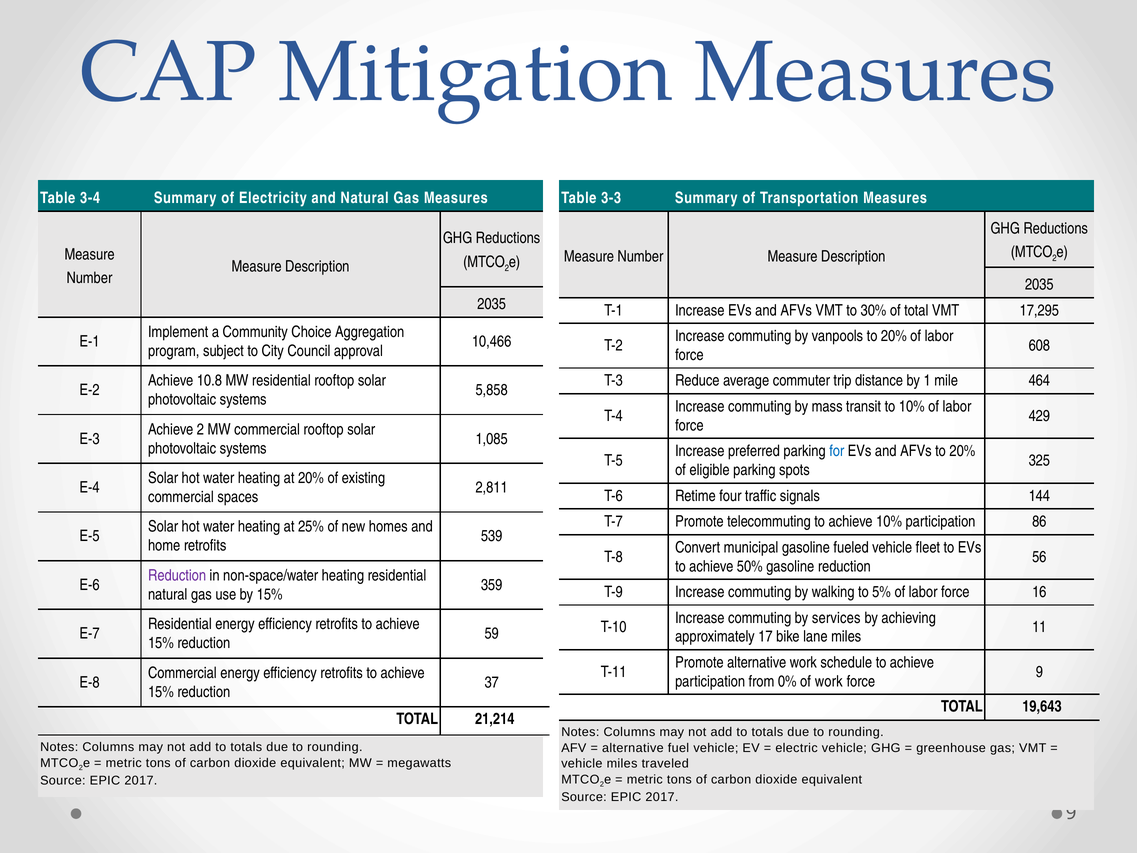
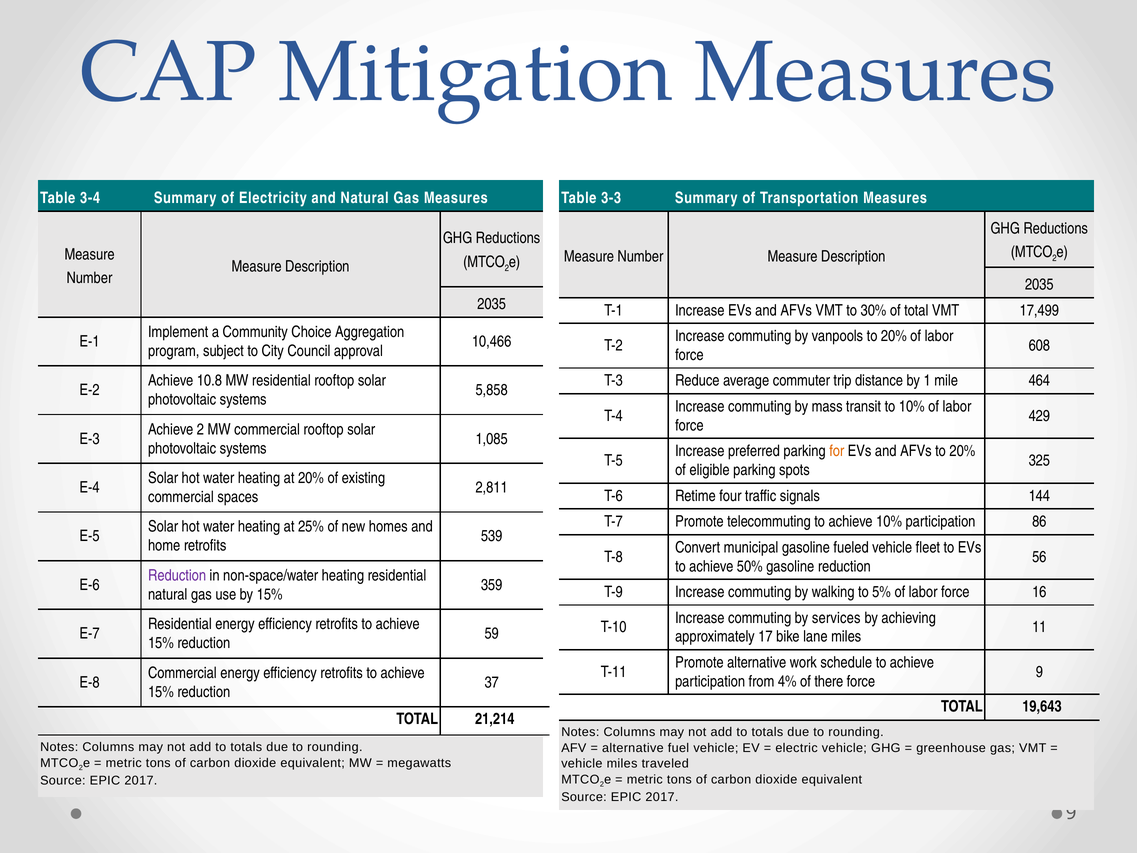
17,295: 17,295 -> 17,499
for colour: blue -> orange
0%: 0% -> 4%
of work: work -> there
